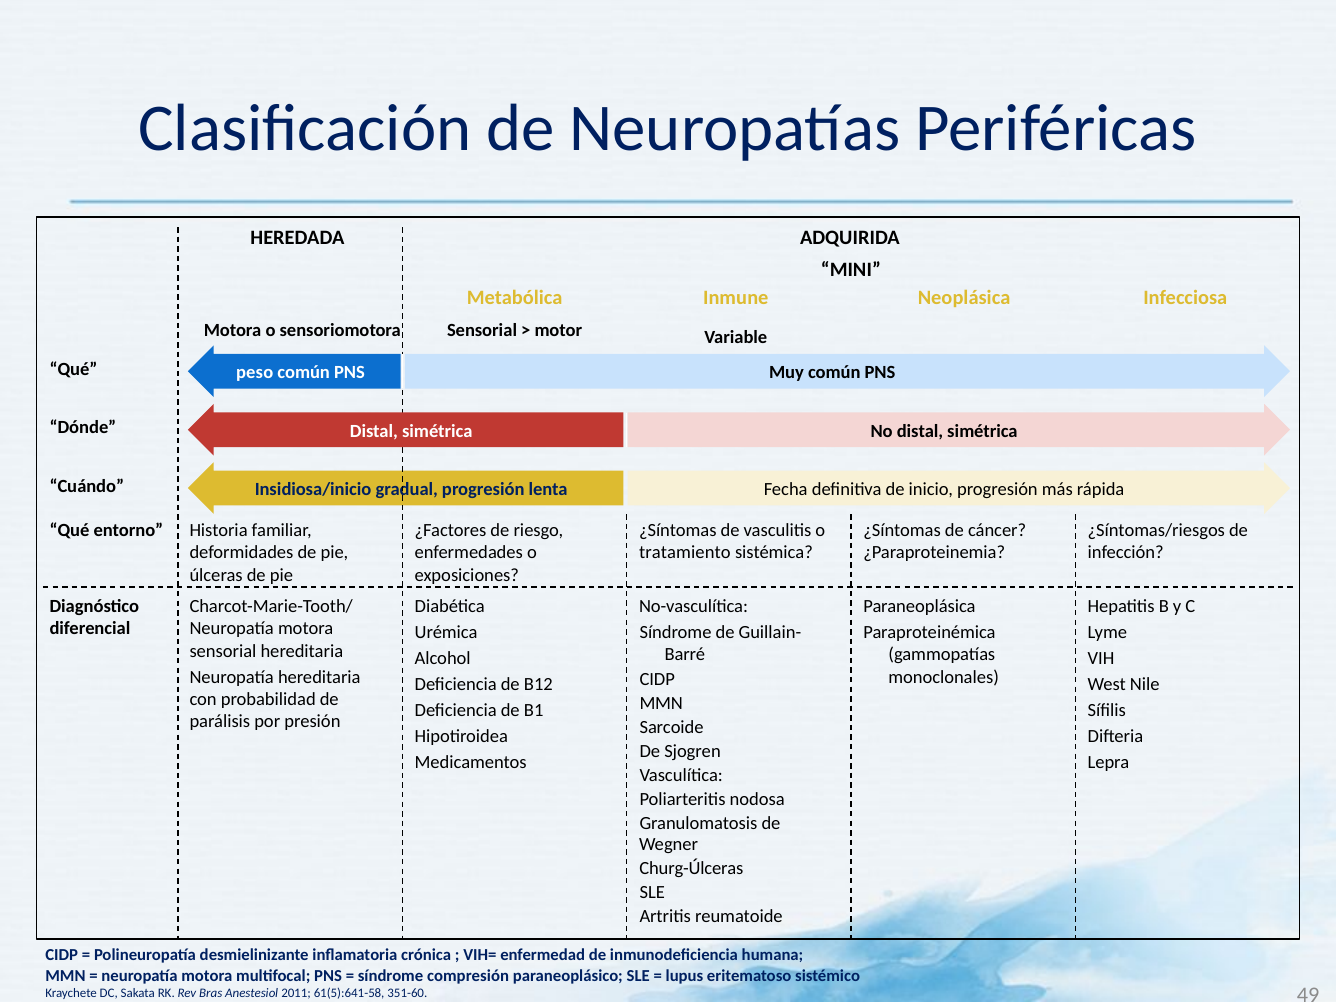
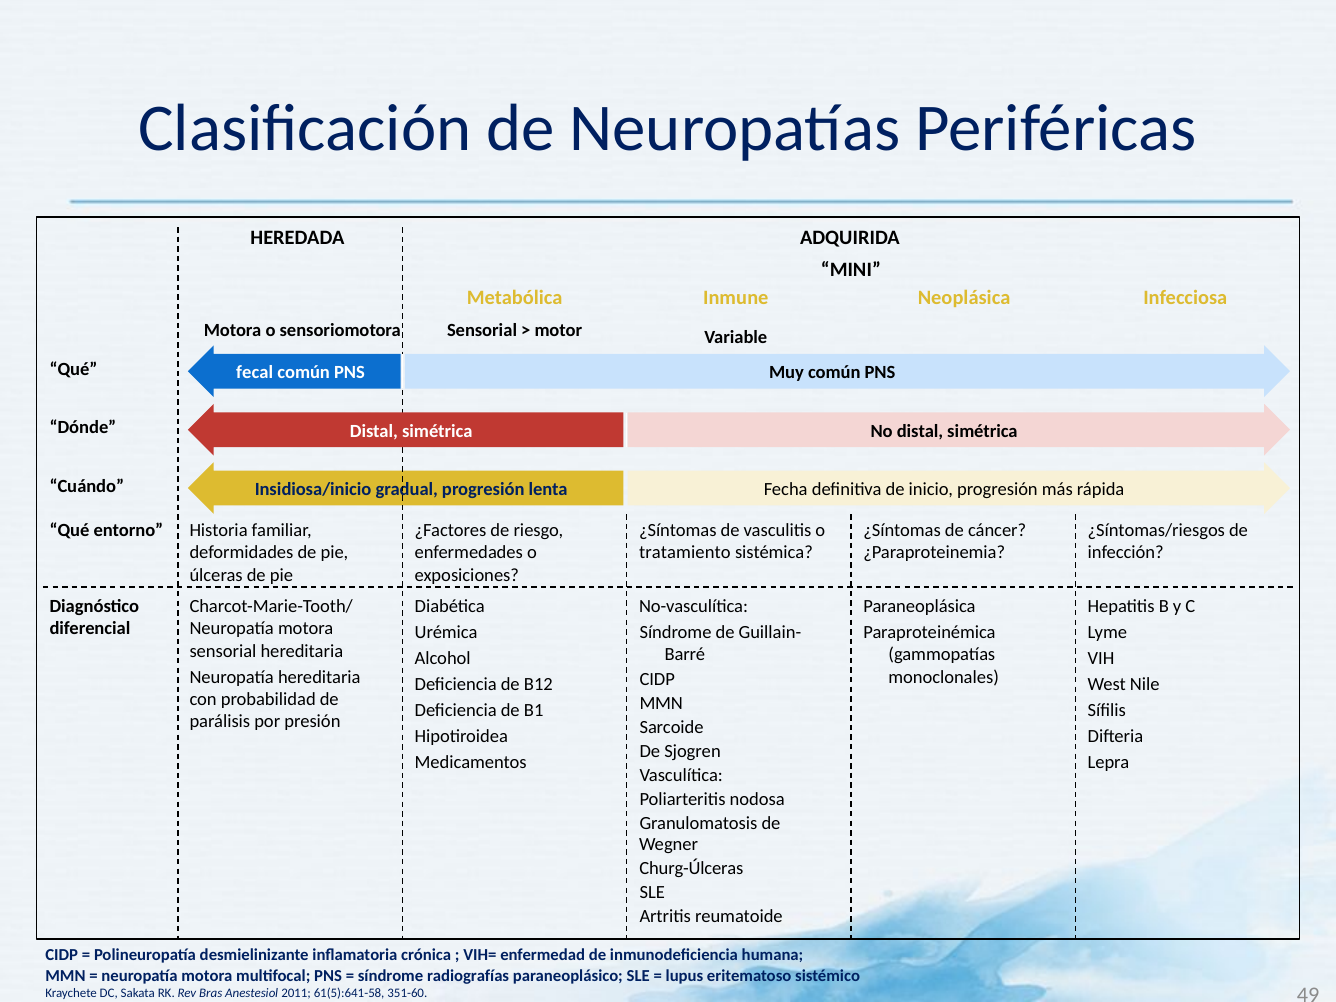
peso: peso -> fecal
compresión: compresión -> radiografías
